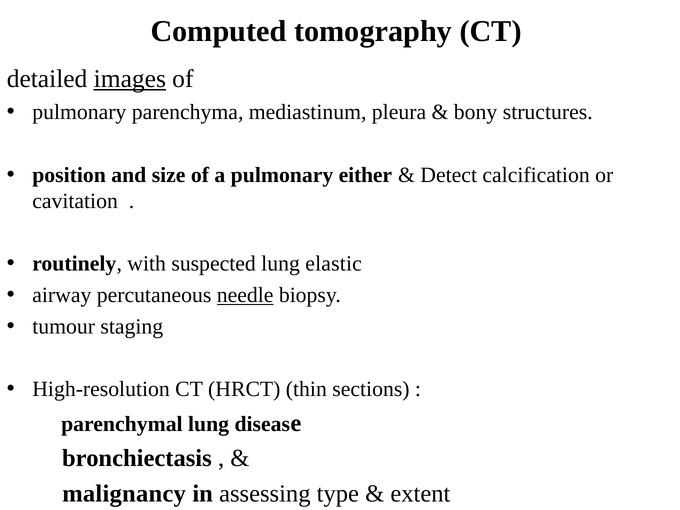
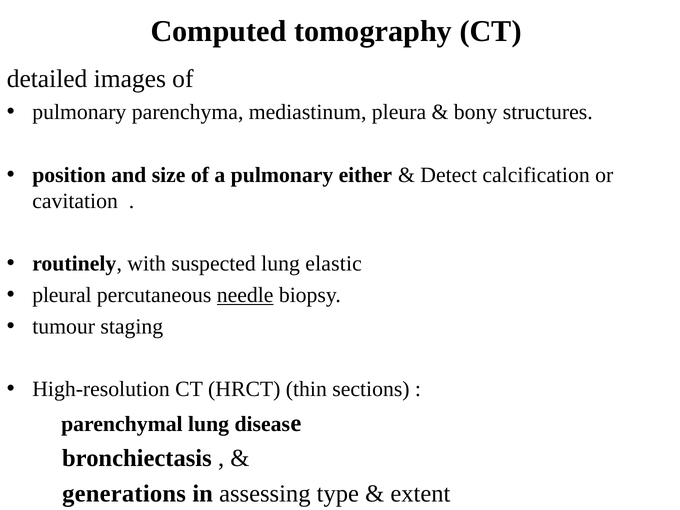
images underline: present -> none
airway: airway -> pleural
malignancy: malignancy -> generations
